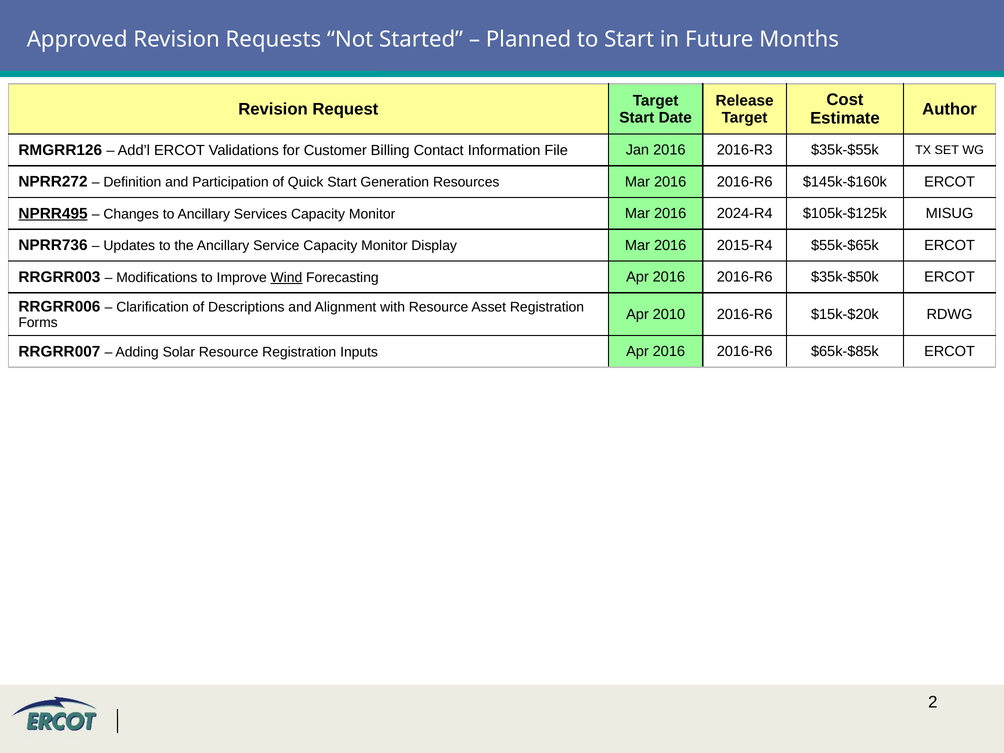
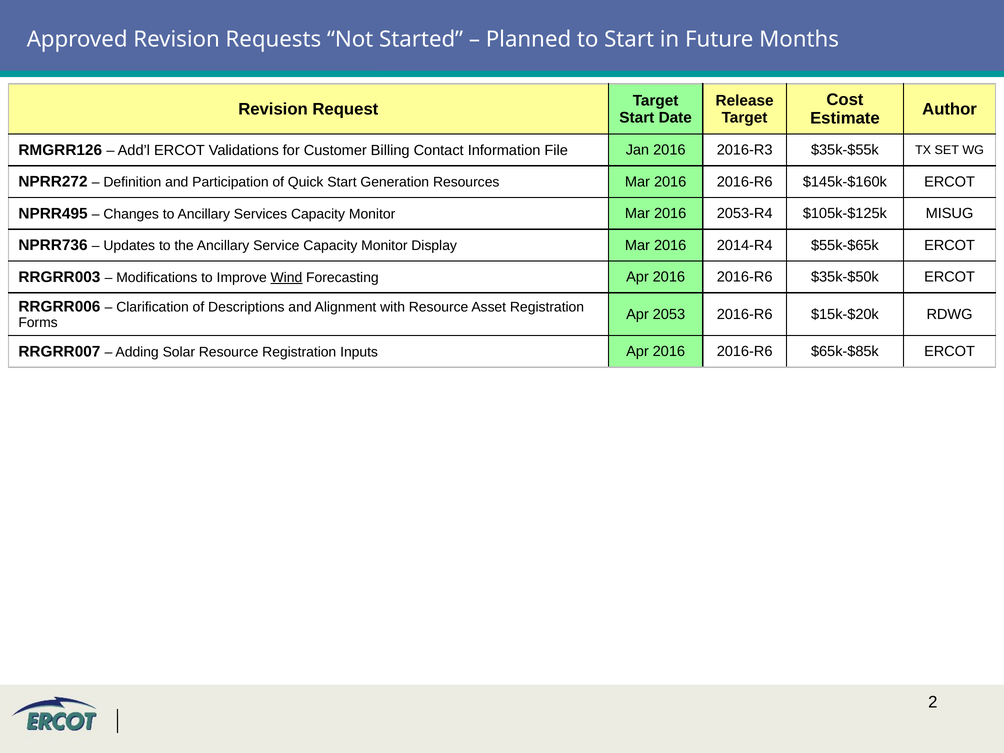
NPRR495 underline: present -> none
2024-R4: 2024-R4 -> 2053-R4
2015-R4: 2015-R4 -> 2014-R4
2010: 2010 -> 2053
